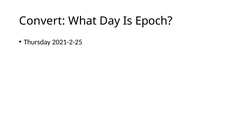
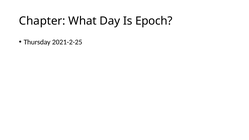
Convert: Convert -> Chapter
